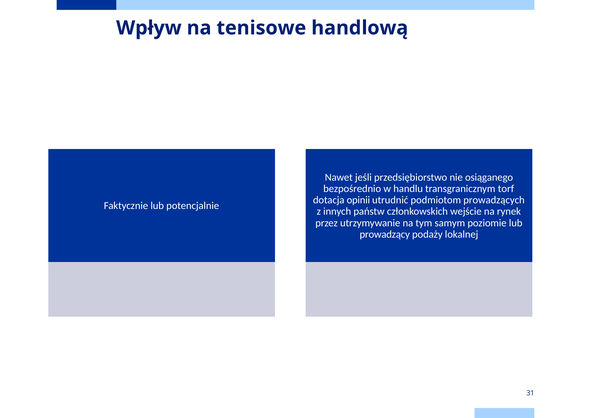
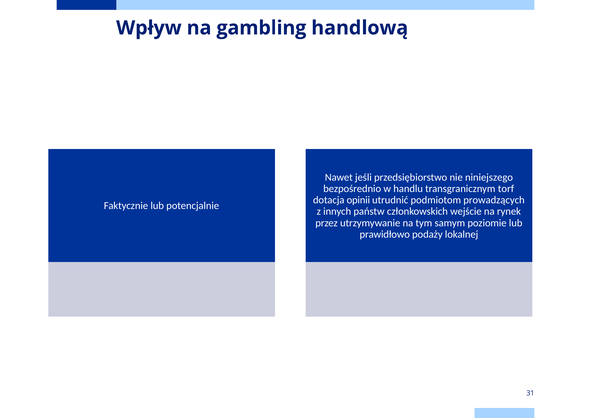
tenisowe: tenisowe -> gambling
osiąganego: osiąganego -> niniejszego
prowadzący: prowadzący -> prawidłowo
